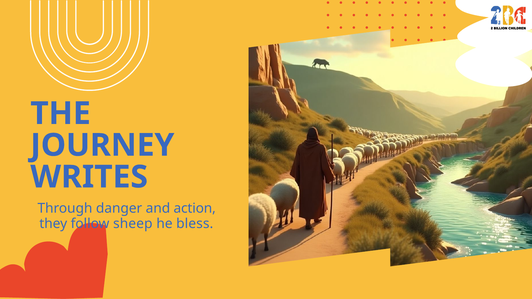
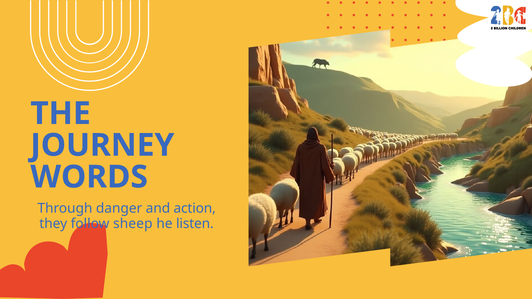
WRITES: WRITES -> WORDS
bless: bless -> listen
